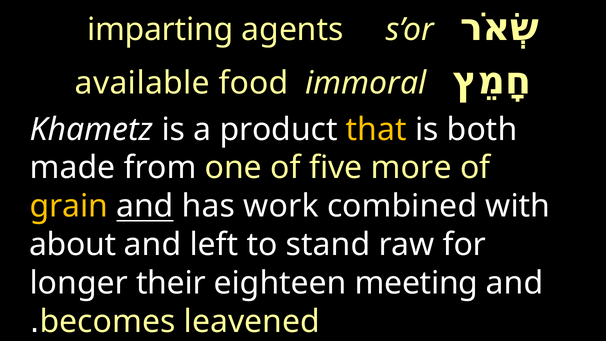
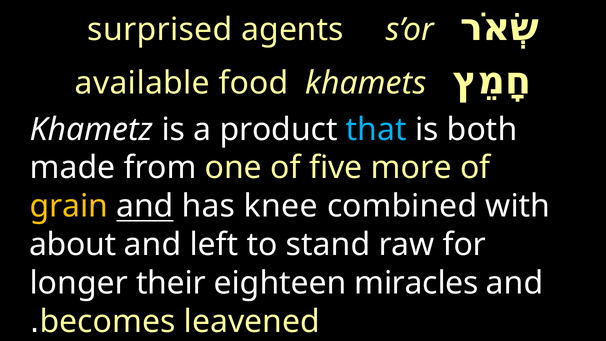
imparting: imparting -> surprised
immoral: immoral -> khamets
that colour: yellow -> light blue
work: work -> knee
meeting: meeting -> miracles
